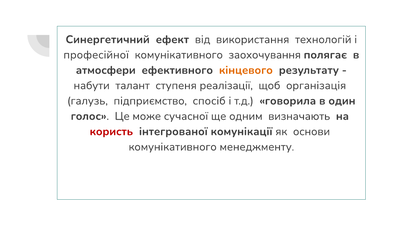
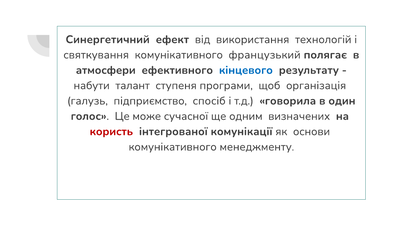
професійної: професійної -> святкування
заохочування: заохочування -> французький
кінцевого colour: orange -> blue
реалізації: реалізації -> програми
визначають: визначають -> визначених
